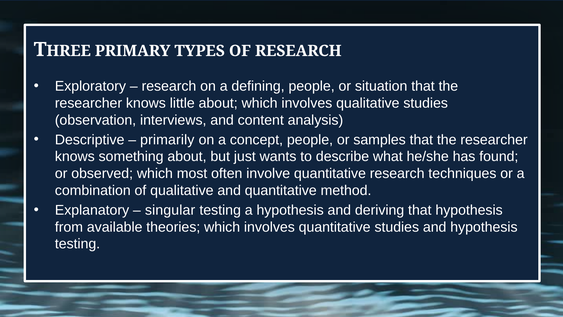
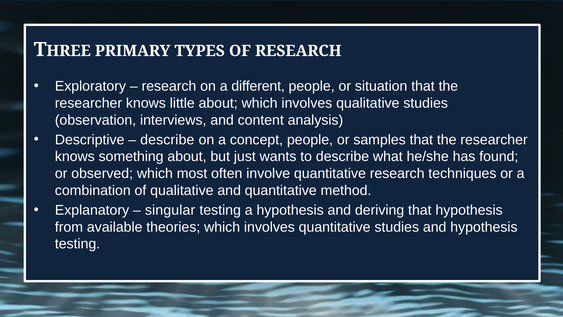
defining: defining -> different
primarily at (167, 140): primarily -> describe
